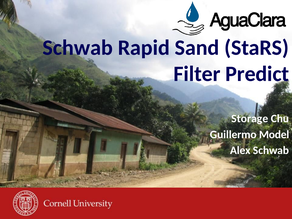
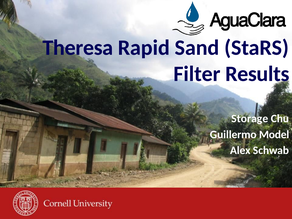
Schwab at (78, 48): Schwab -> Theresa
Predict: Predict -> Results
